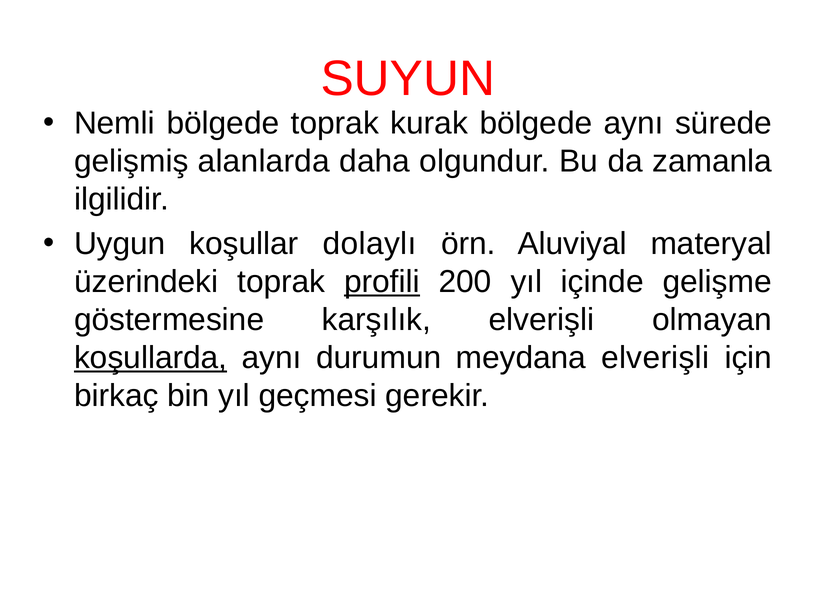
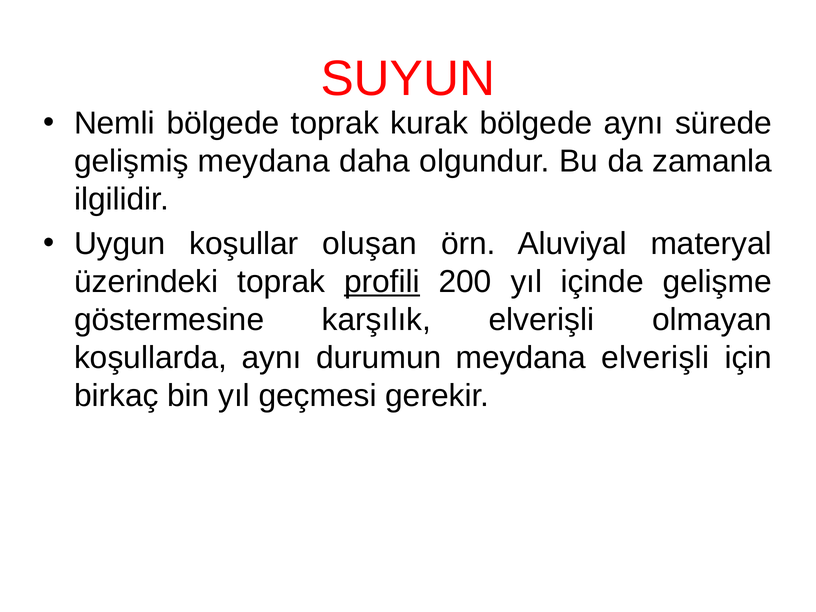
gelişmiş alanlarda: alanlarda -> meydana
dolaylı: dolaylı -> oluşan
koşullarda underline: present -> none
